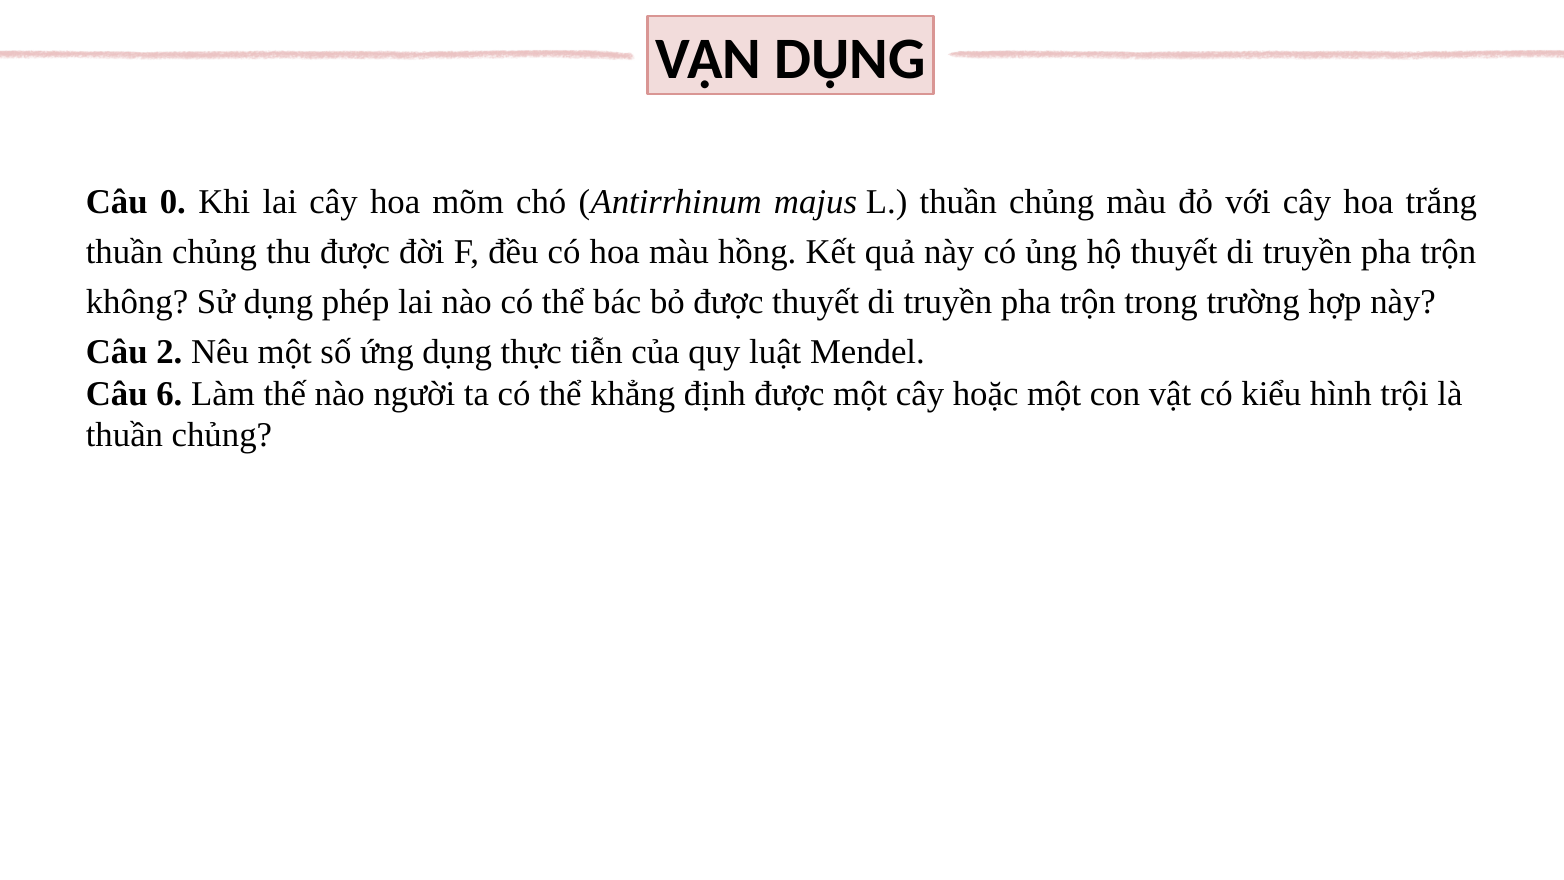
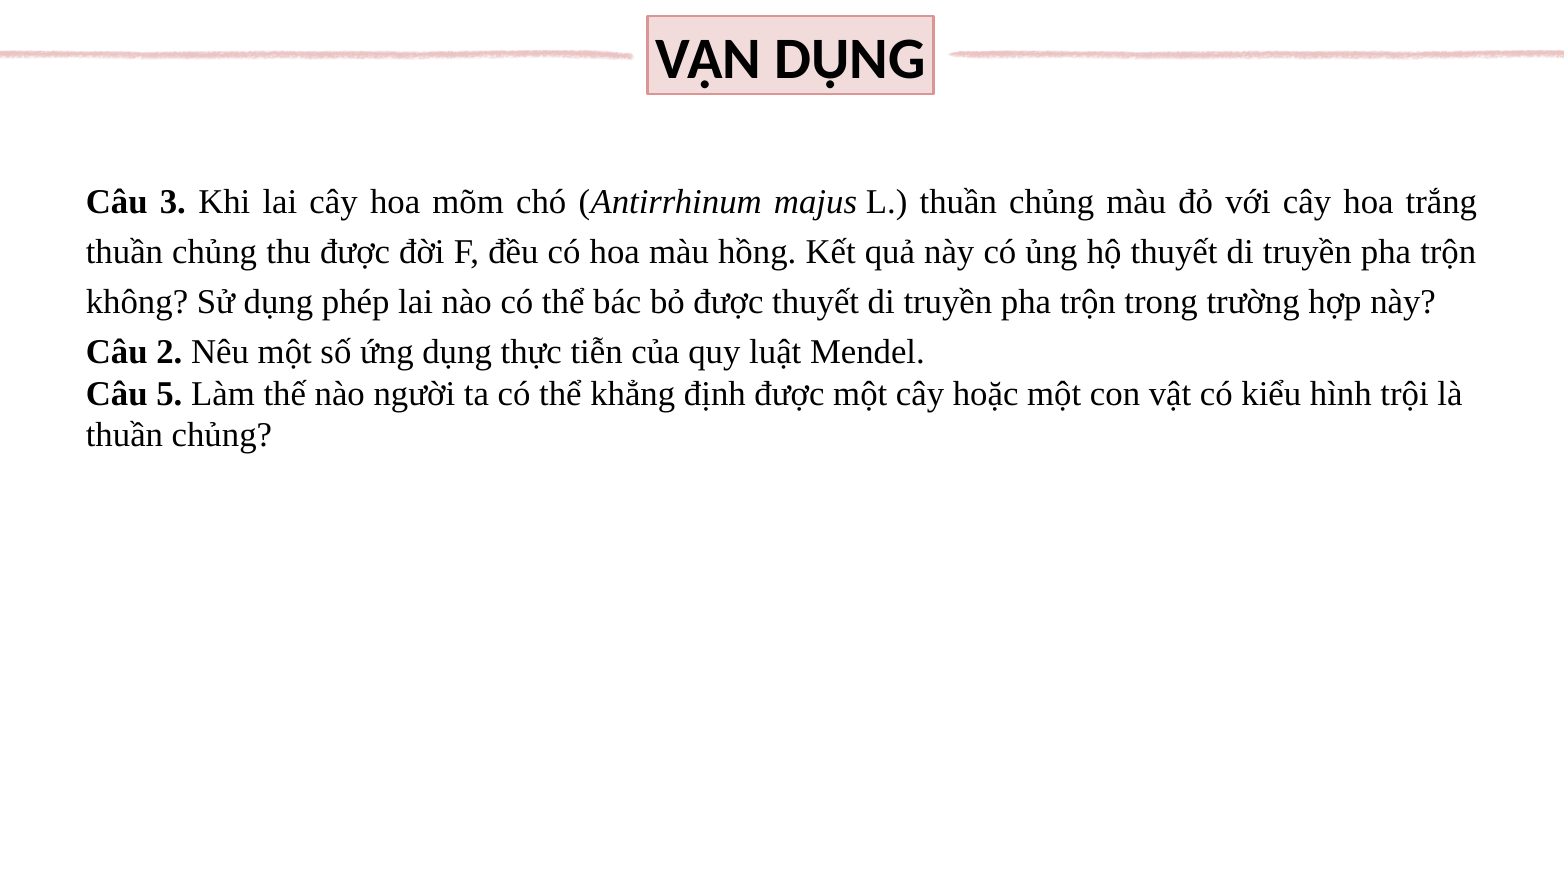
0: 0 -> 3
6: 6 -> 5
